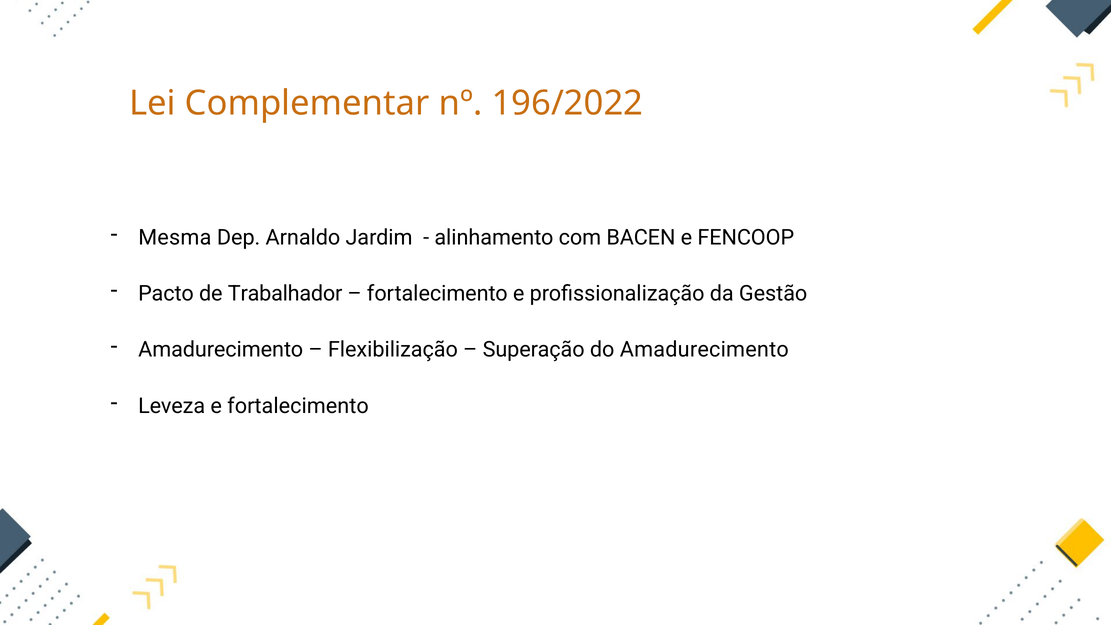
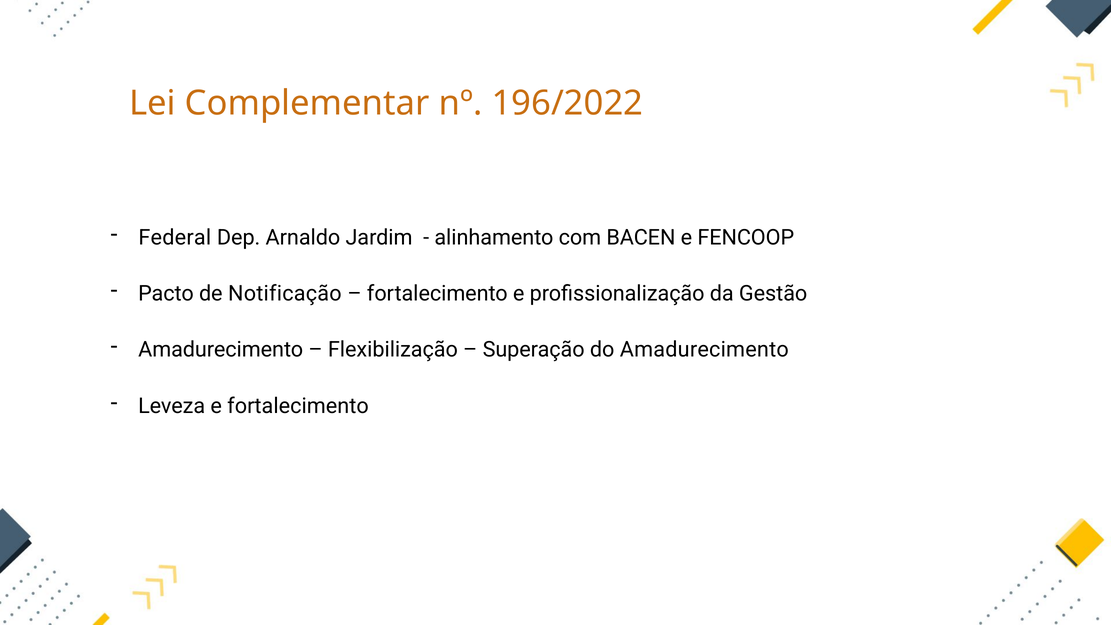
Mesma: Mesma -> Federal
Trabalhador: Trabalhador -> Notificação
